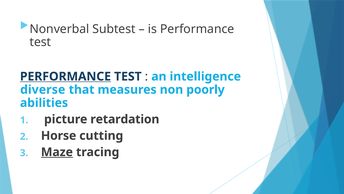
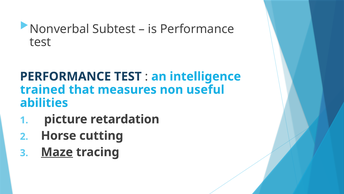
PERFORMANCE at (65, 76) underline: present -> none
diverse: diverse -> trained
poorly: poorly -> useful
